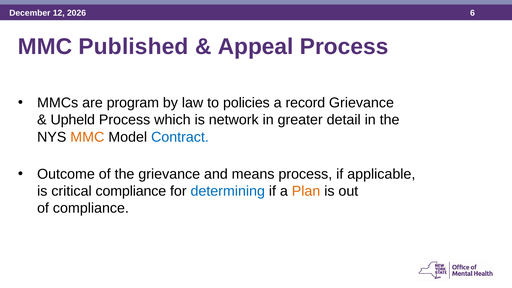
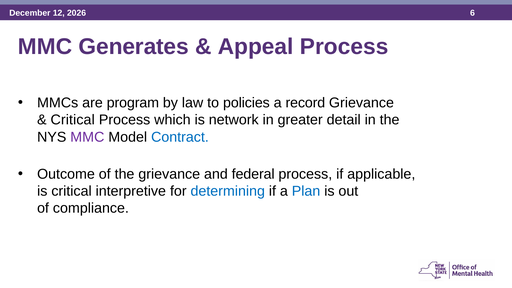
Published: Published -> Generates
Upheld at (73, 120): Upheld -> Critical
MMC at (87, 137) colour: orange -> purple
means: means -> federal
critical compliance: compliance -> interpretive
Plan colour: orange -> blue
